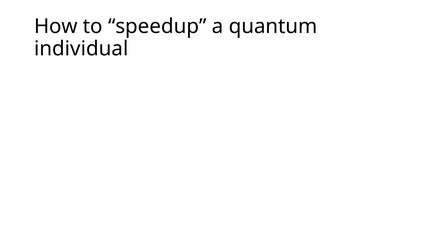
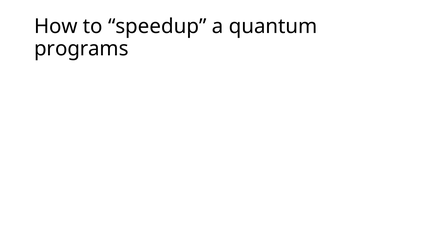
individual: individual -> programs
